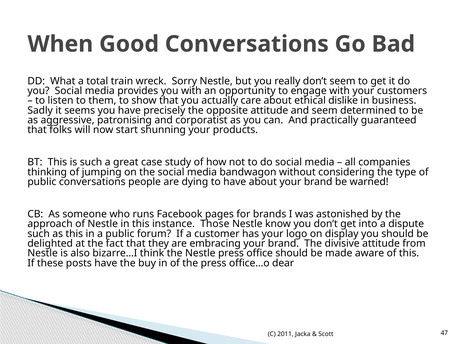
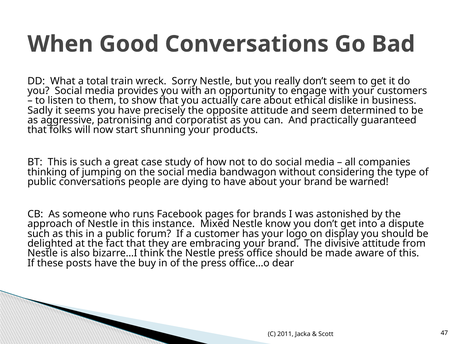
Those: Those -> Mixed
